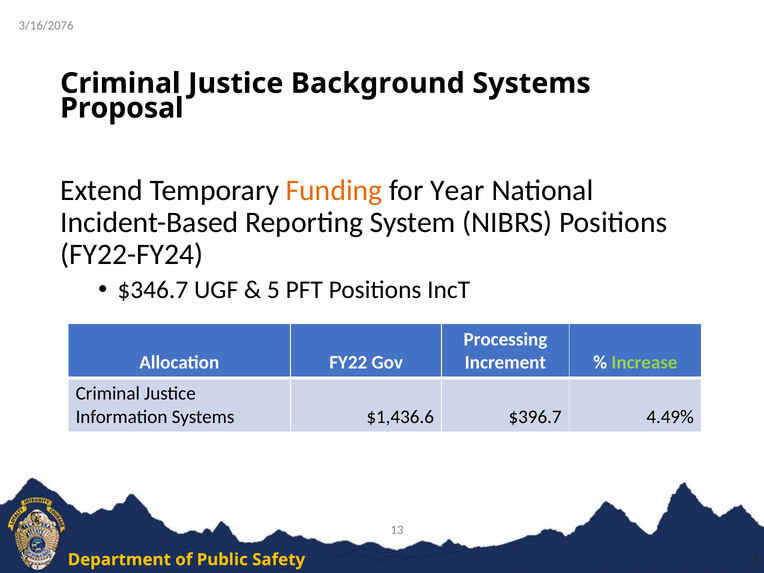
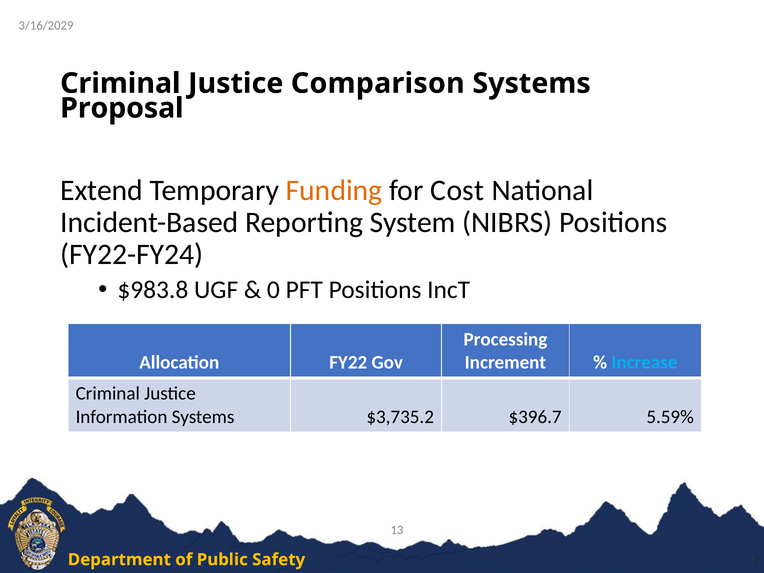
3/16/2076: 3/16/2076 -> 3/16/2029
Background: Background -> Comparison
Year: Year -> Cost
$346.7: $346.7 -> $983.8
5: 5 -> 0
Increase colour: light green -> light blue
$1,436.6: $1,436.6 -> $3,735.2
4.49%: 4.49% -> 5.59%
